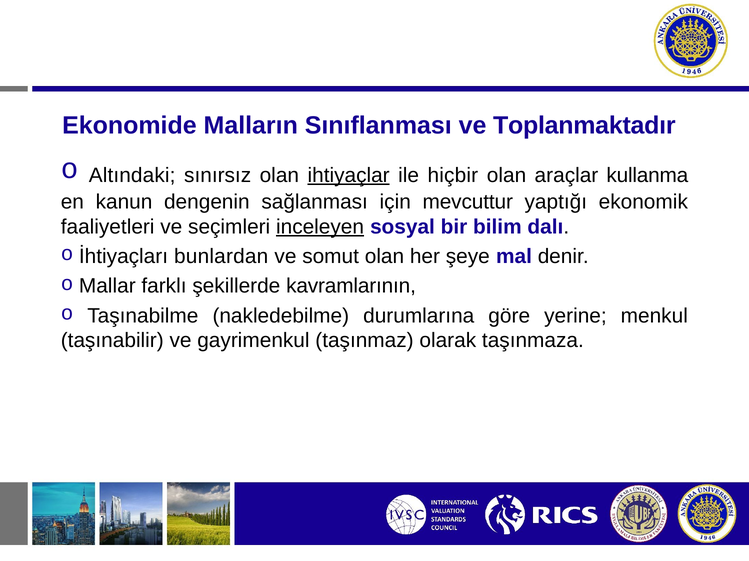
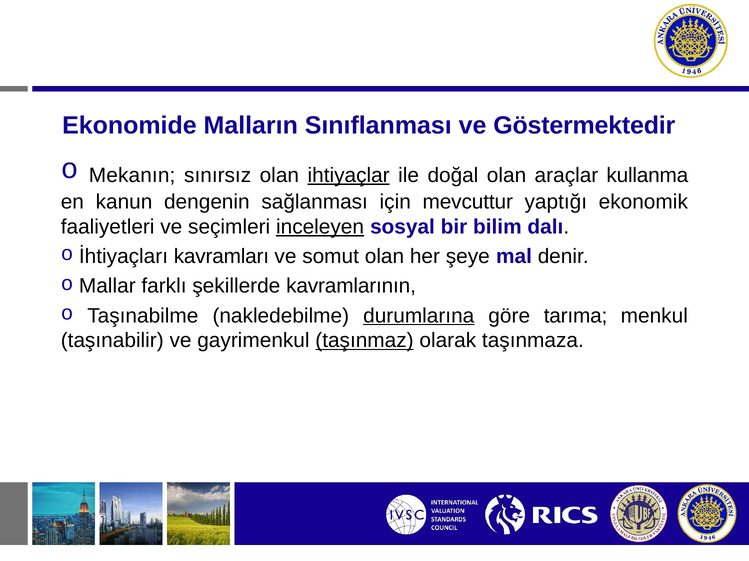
Toplanmaktadır: Toplanmaktadır -> Göstermektedir
Altındaki: Altındaki -> Mekanın
hiçbir: hiçbir -> doğal
bunlardan: bunlardan -> kavramları
durumlarına underline: none -> present
yerine: yerine -> tarıma
taşınmaz underline: none -> present
